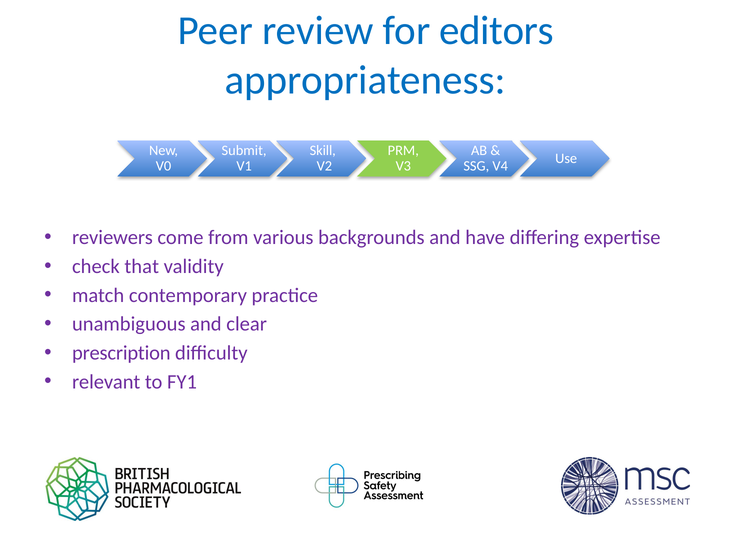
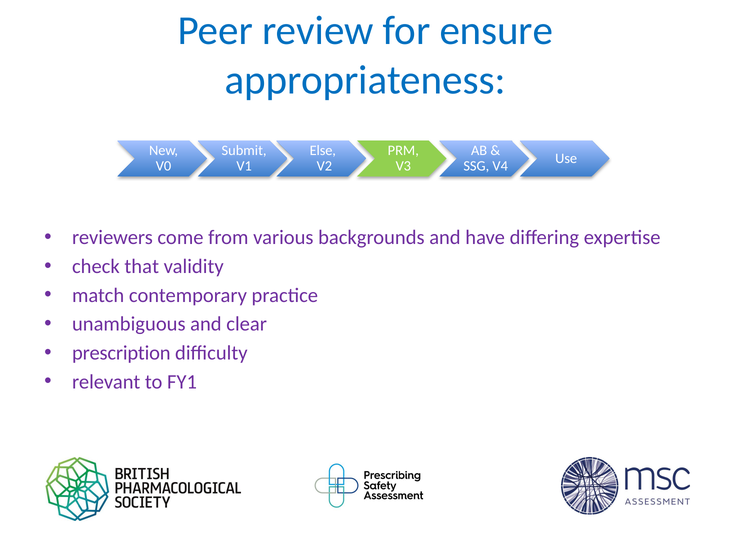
editors: editors -> ensure
Skill: Skill -> Else
